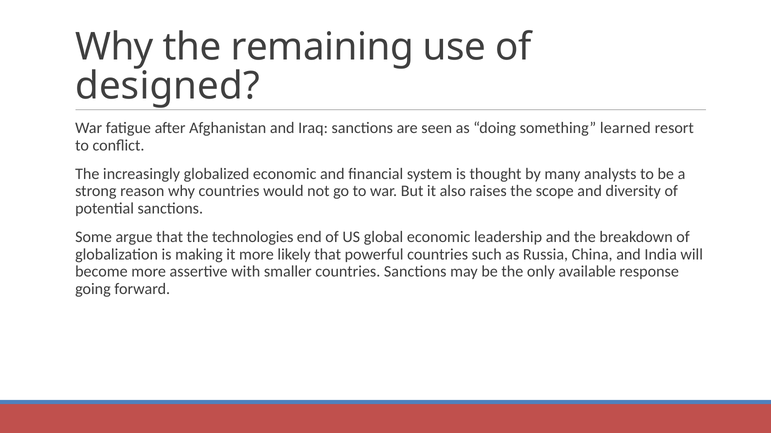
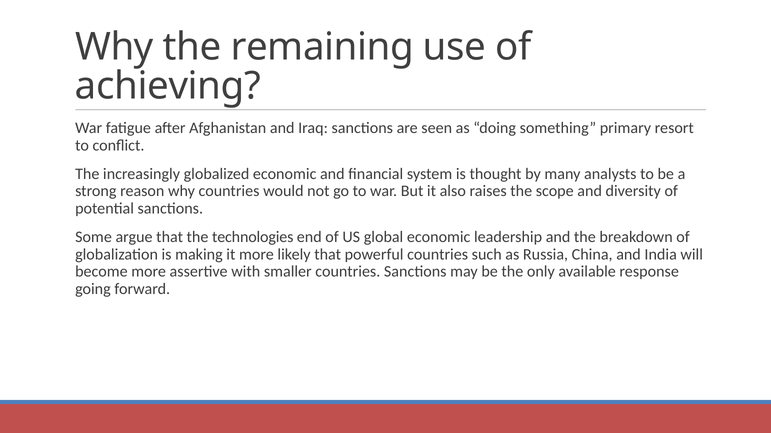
designed: designed -> achieving
learned: learned -> primary
